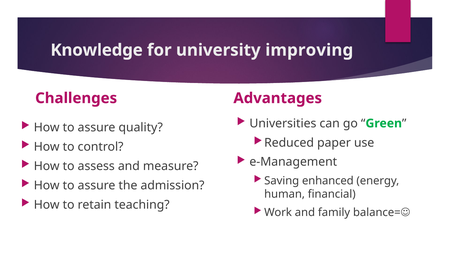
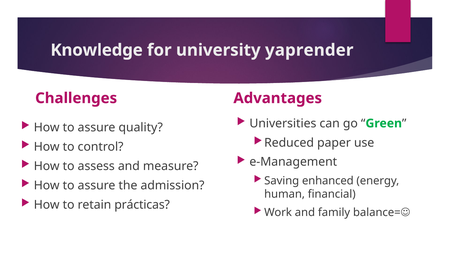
improving: improving -> yaprender
teaching: teaching -> prácticas
